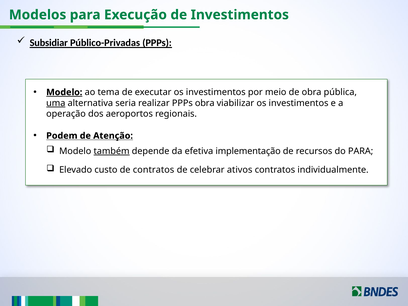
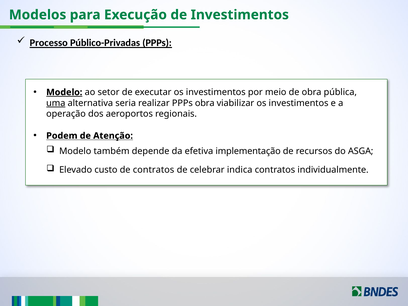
Subsidiar: Subsidiar -> Processo
tema: tema -> setor
também underline: present -> none
do PARA: PARA -> ASGA
ativos: ativos -> indica
